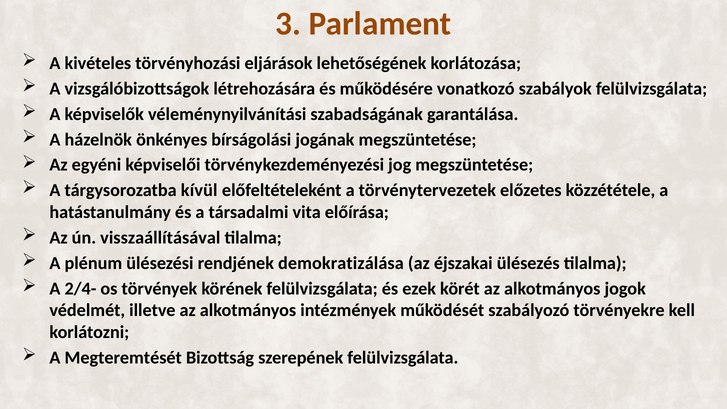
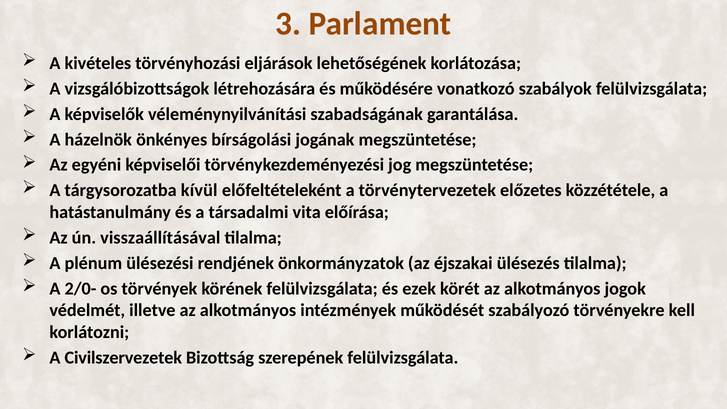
demokratizálása: demokratizálása -> önkormányzatok
2/4-: 2/4- -> 2/0-
Megteremtését: Megteremtését -> Civilszervezetek
